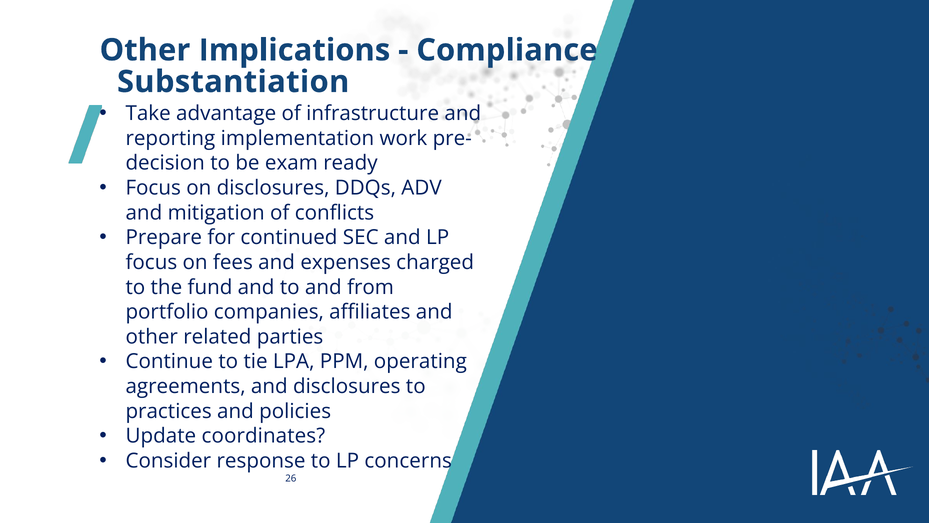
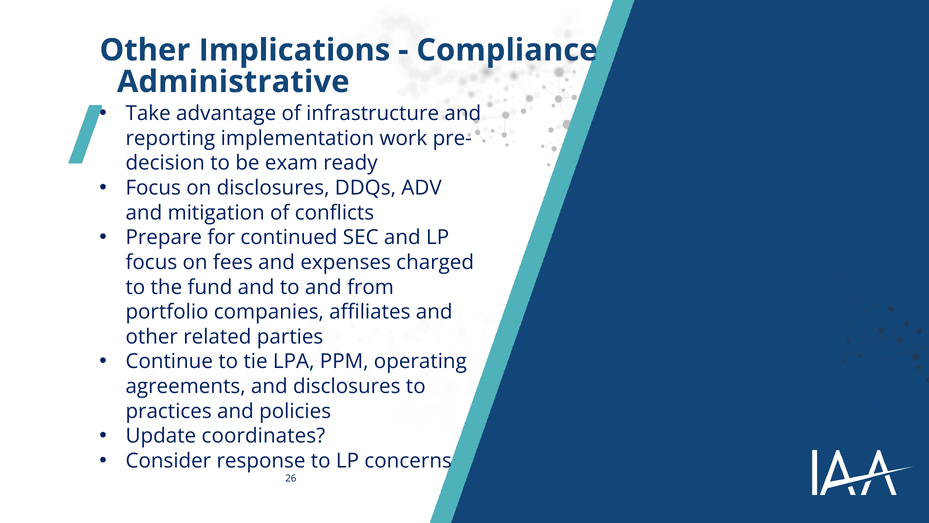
Substantiation: Substantiation -> Administrative
